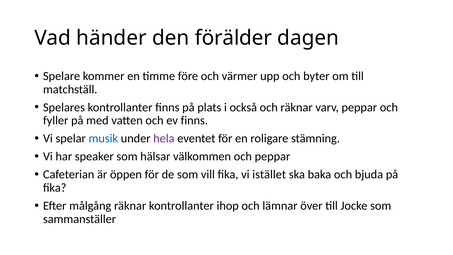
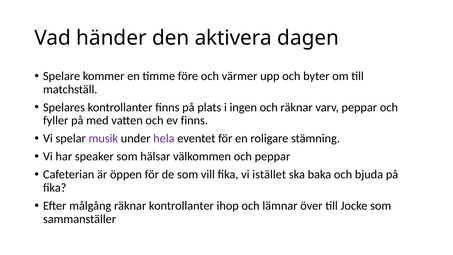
förälder: förälder -> aktivera
också: också -> ingen
musik colour: blue -> purple
